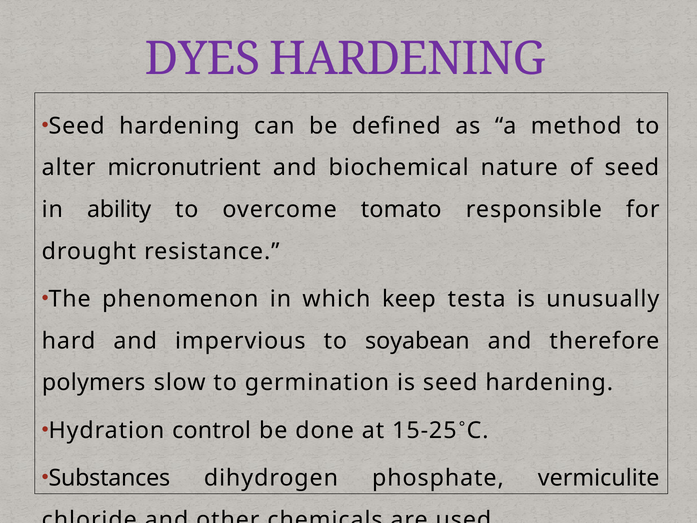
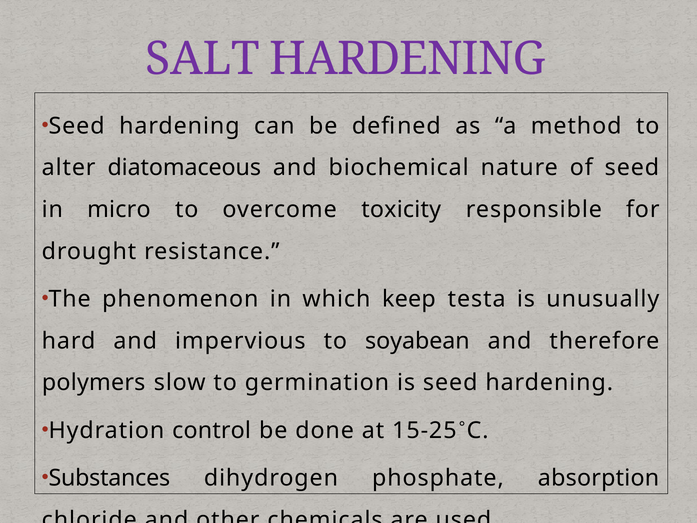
DYES: DYES -> SALT
micronutrient: micronutrient -> diatomaceous
ability: ability -> micro
tomato: tomato -> toxicity
vermiculite: vermiculite -> absorption
